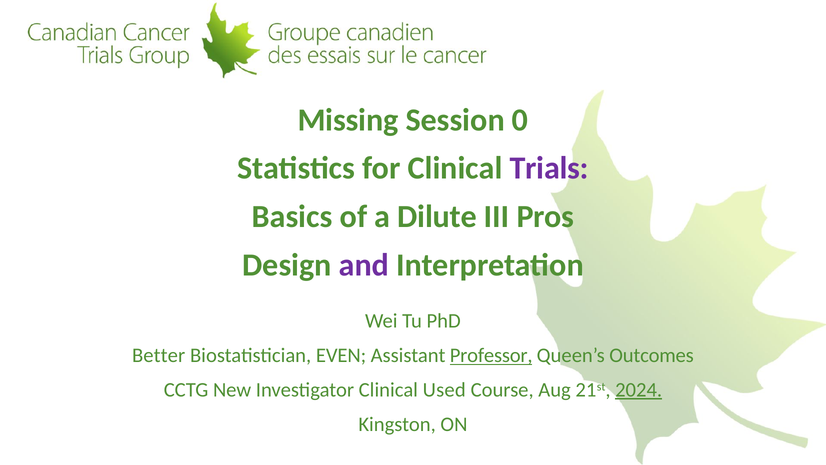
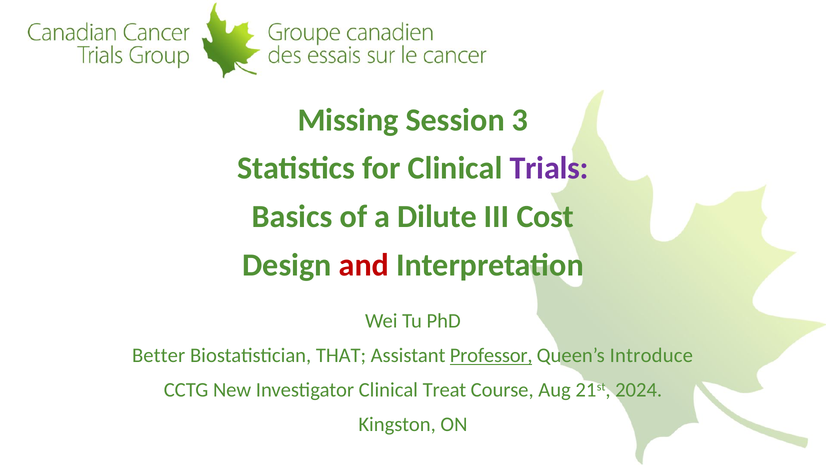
0: 0 -> 3
Pros: Pros -> Cost
and colour: purple -> red
EVEN: EVEN -> THAT
Outcomes: Outcomes -> Introduce
Used: Used -> Treat
2024 underline: present -> none
